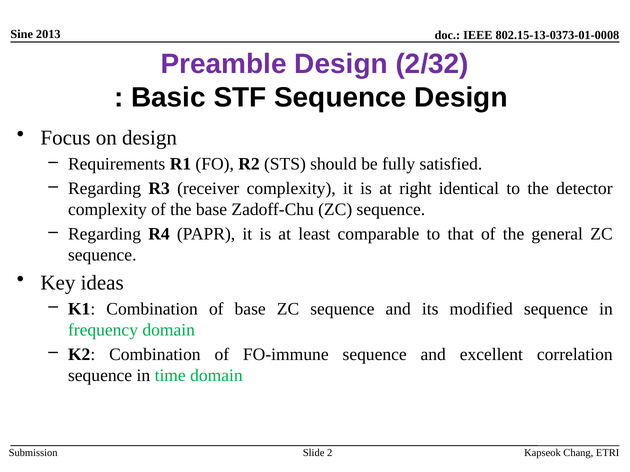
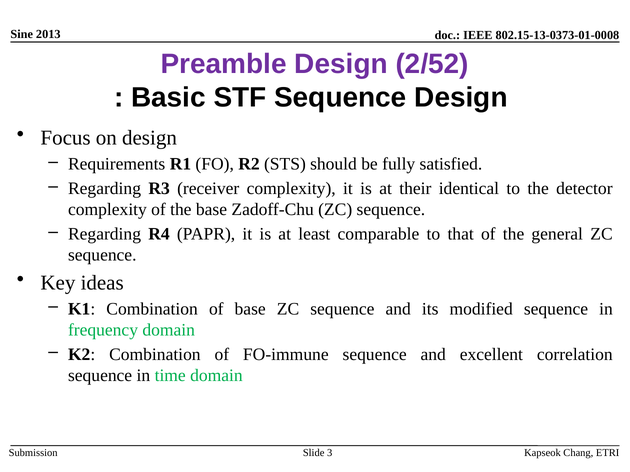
2/32: 2/32 -> 2/52
right: right -> their
2: 2 -> 3
